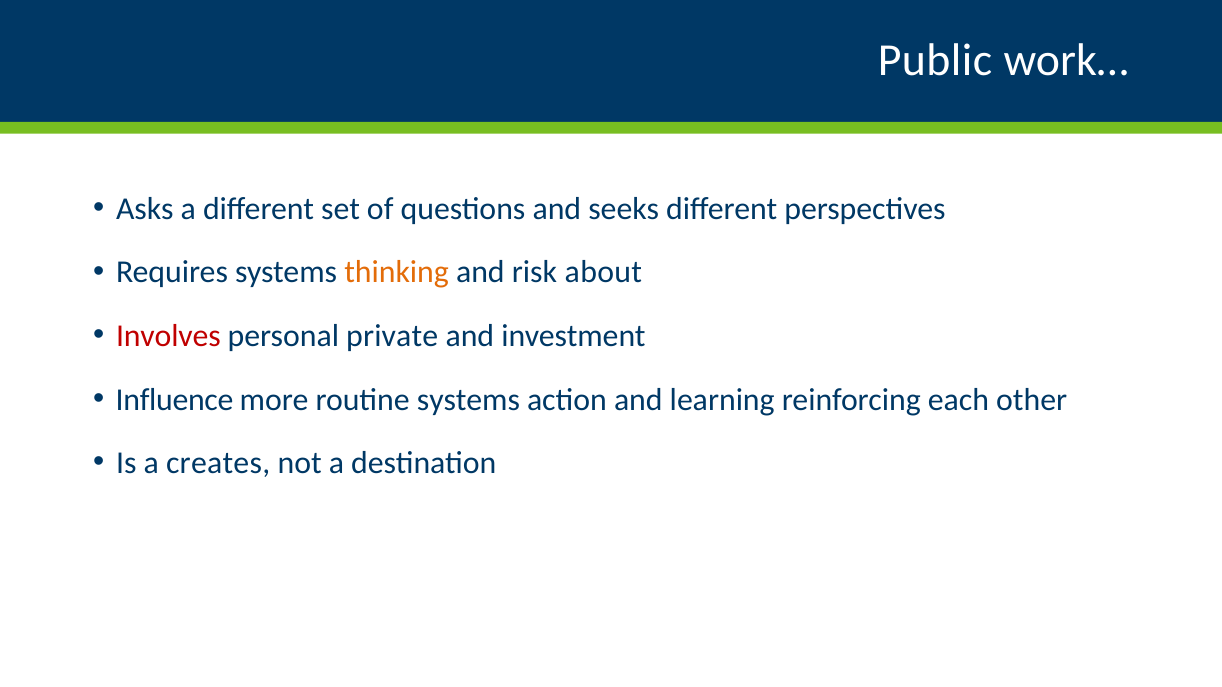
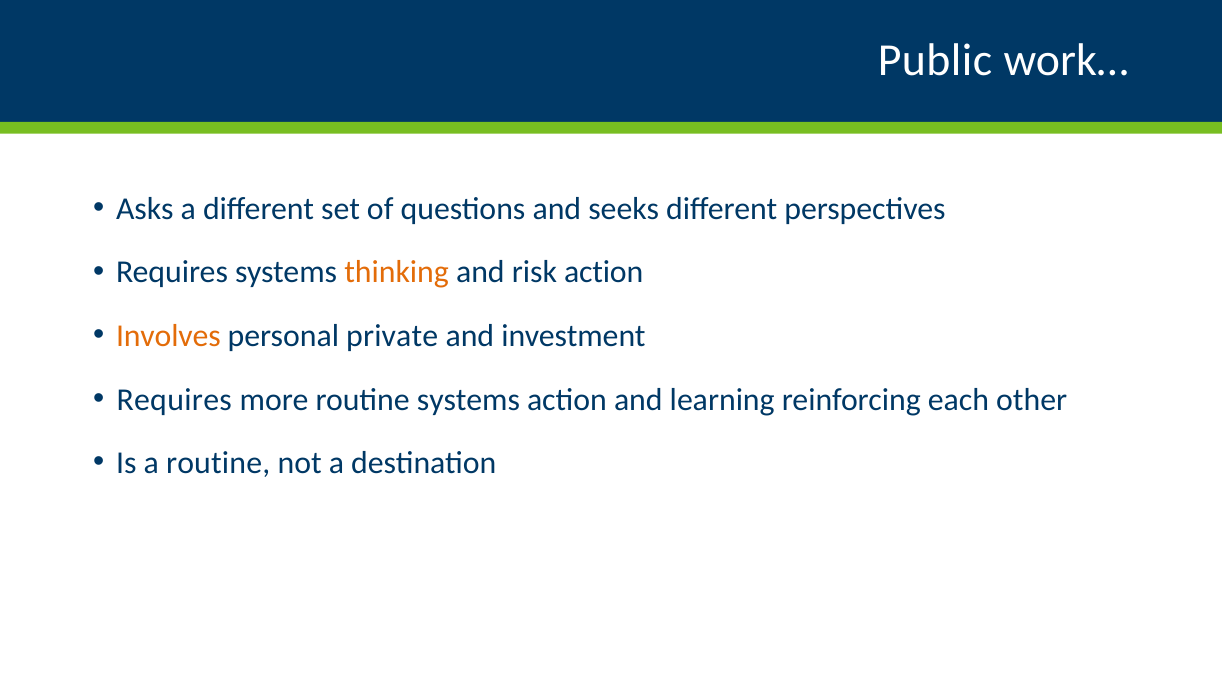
risk about: about -> action
Involves colour: red -> orange
Influence at (175, 400): Influence -> Requires
a creates: creates -> routine
